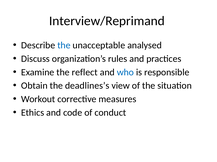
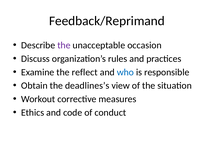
Interview/Reprimand: Interview/Reprimand -> Feedback/Reprimand
the at (64, 46) colour: blue -> purple
analysed: analysed -> occasion
